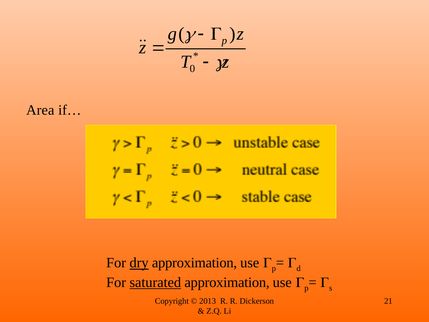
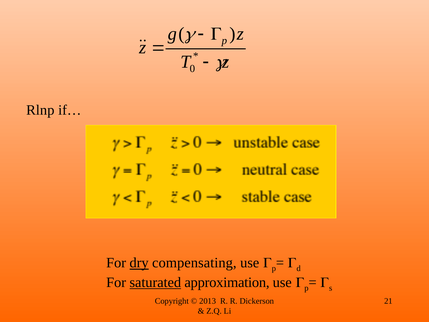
Area: Area -> Rlnp
dry approximation: approximation -> compensating
